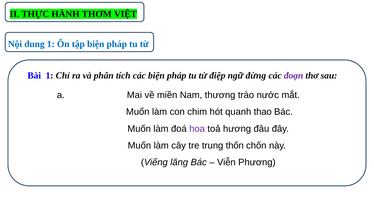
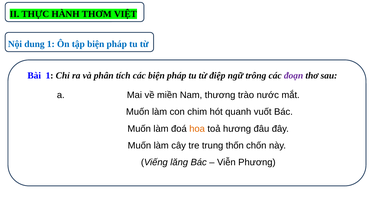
đừng: đừng -> trông
thao: thao -> vuốt
hoa colour: purple -> orange
